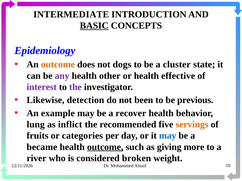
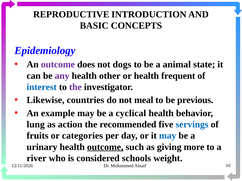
INTERMEDIATE: INTERMEDIATE -> REPRODUCTIVE
BASIC underline: present -> none
outcome at (58, 65) colour: orange -> purple
cluster: cluster -> animal
effective: effective -> frequent
interest colour: purple -> blue
detection: detection -> countries
been: been -> meal
recover: recover -> cyclical
inflict: inflict -> action
servings colour: orange -> blue
became: became -> urinary
broken: broken -> schools
